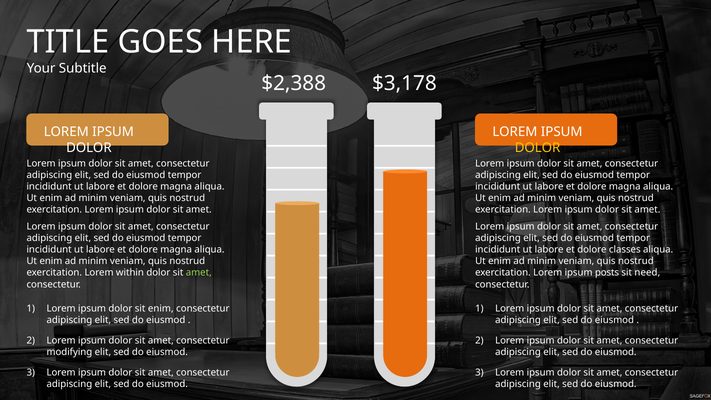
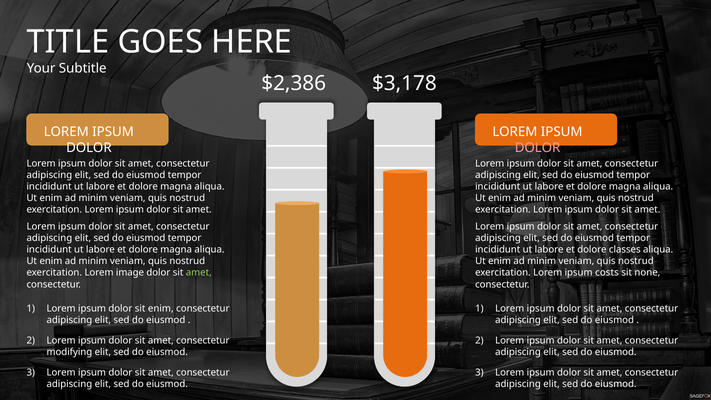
$2,388: $2,388 -> $2,386
DOLOR at (538, 148) colour: yellow -> pink
within: within -> image
posts: posts -> costs
need: need -> none
